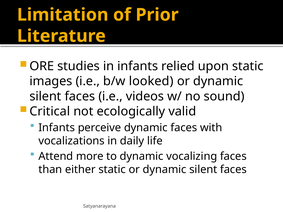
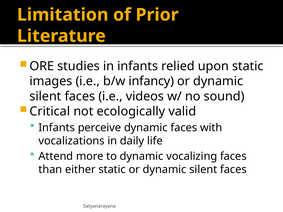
looked: looked -> infancy
